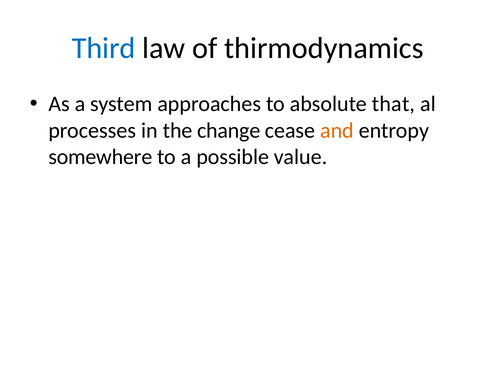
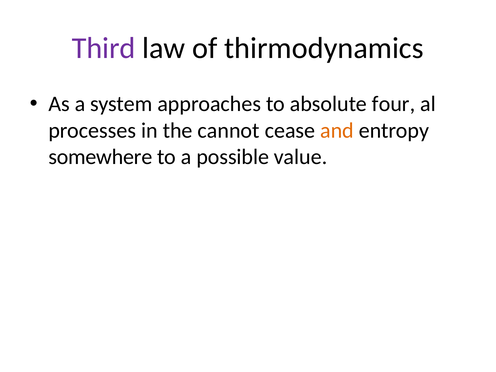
Third colour: blue -> purple
that: that -> four
change: change -> cannot
